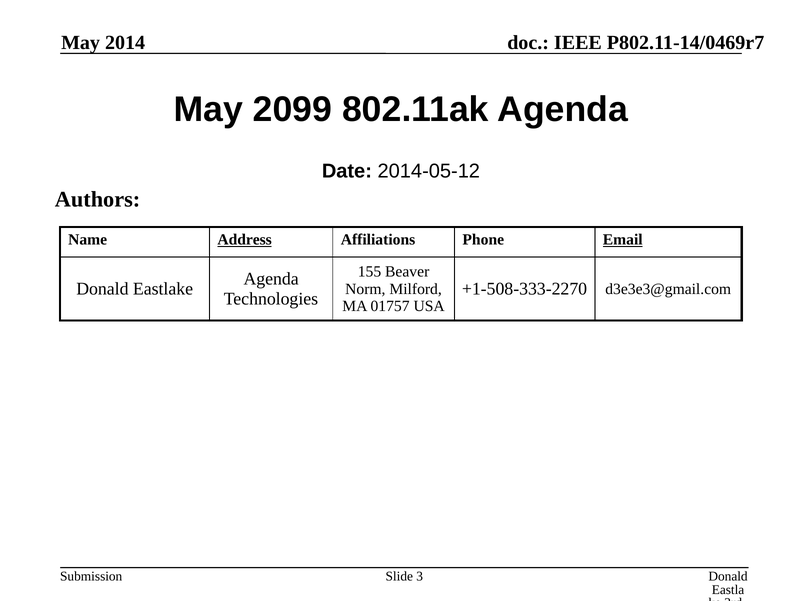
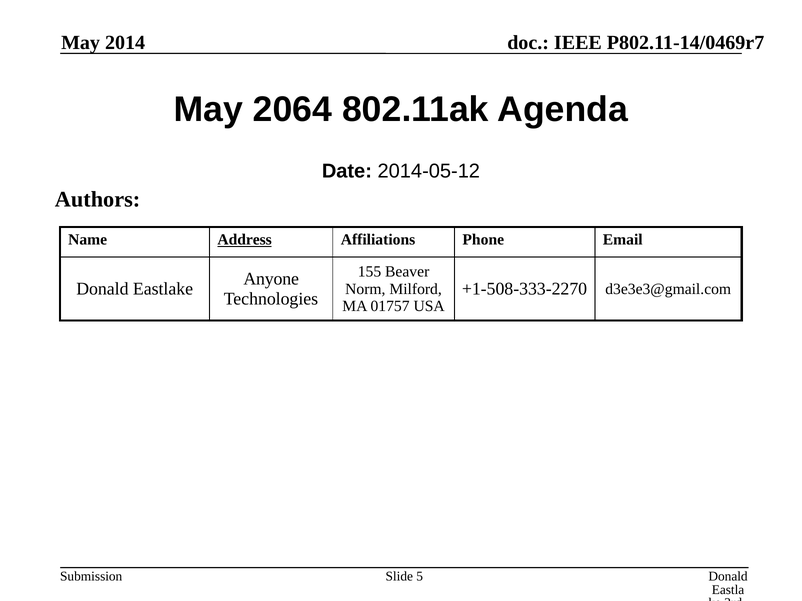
2099: 2099 -> 2064
Email underline: present -> none
Agenda at (271, 279): Agenda -> Anyone
3: 3 -> 5
